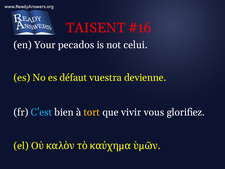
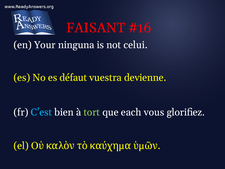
TAISENT: TAISENT -> FAISANT
pecados: pecados -> ninguna
tort colour: yellow -> light green
vivir: vivir -> each
